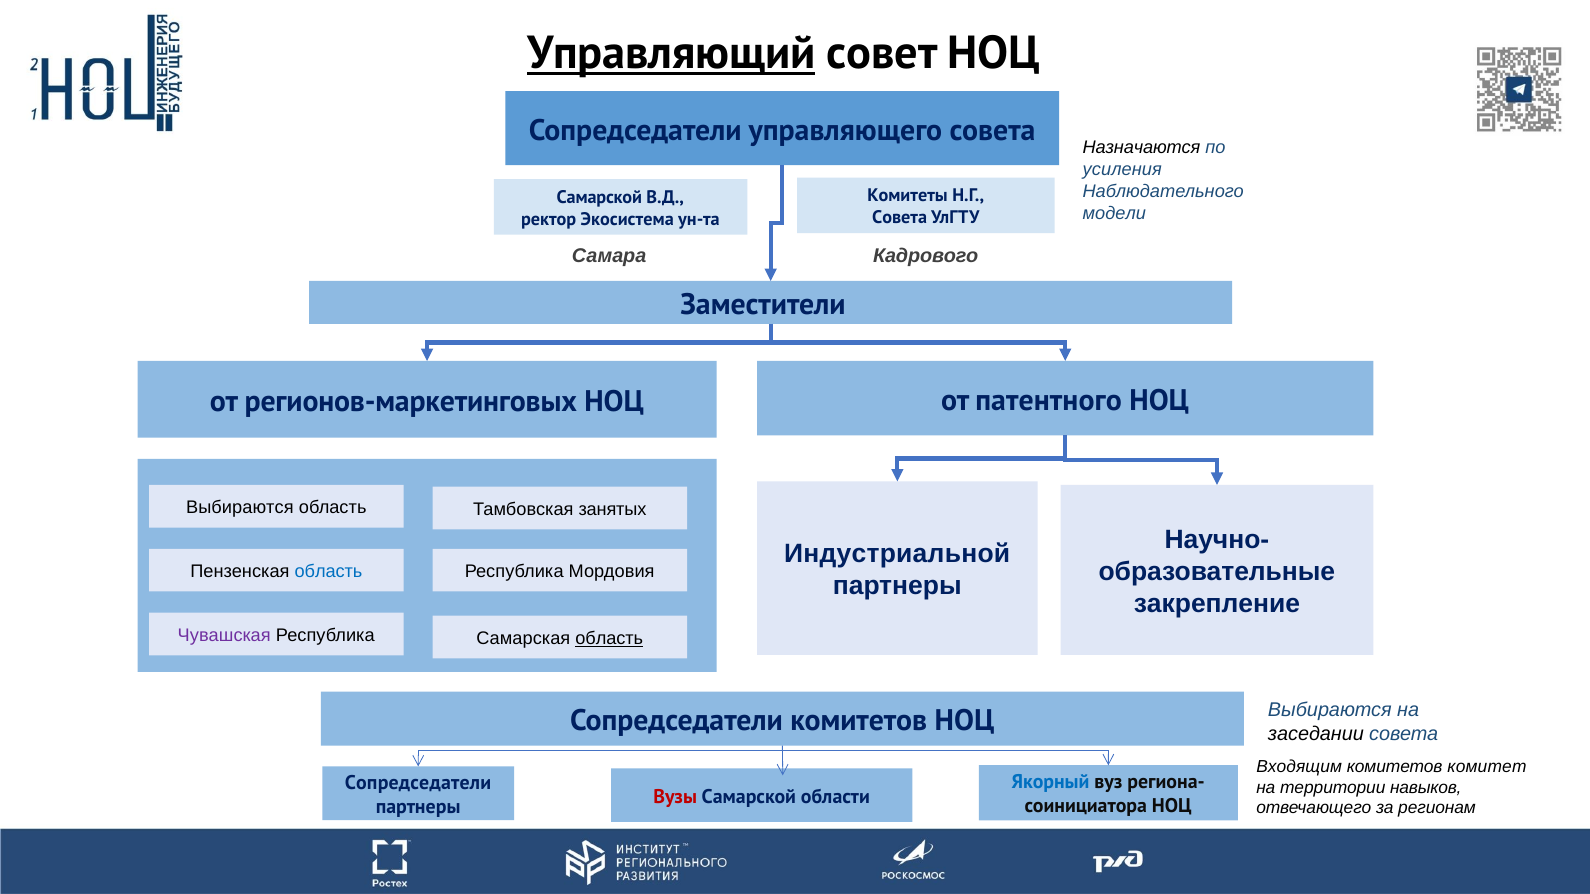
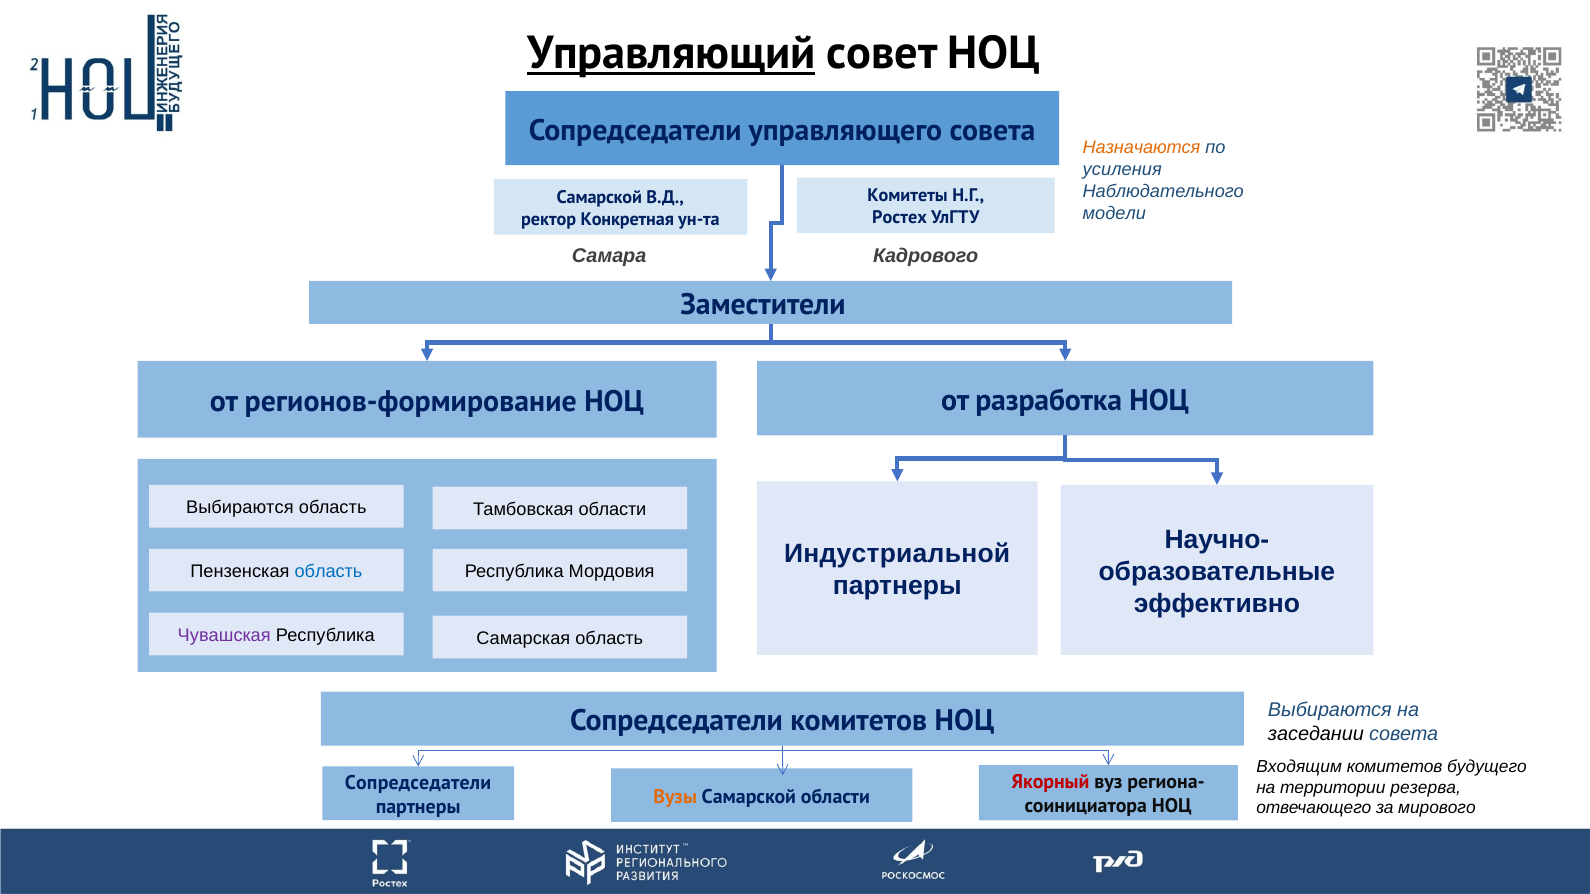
Назначаются colour: black -> orange
Совета at (900, 218): Совета -> Ростех
Экосистема: Экосистема -> Конкретная
регионов-маркетинговых: регионов-маркетинговых -> регионов-формирование
патентного: патентного -> разработка
Тамбовская занятых: занятых -> области
закрепление: закрепление -> эффективно
область at (609, 639) underline: present -> none
комитет: комитет -> будущего
Якорный colour: blue -> red
навыков: навыков -> резерва
Вузы colour: red -> orange
регионам: регионам -> мирового
